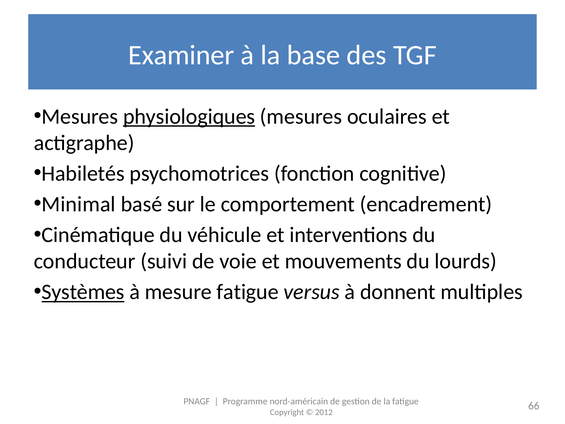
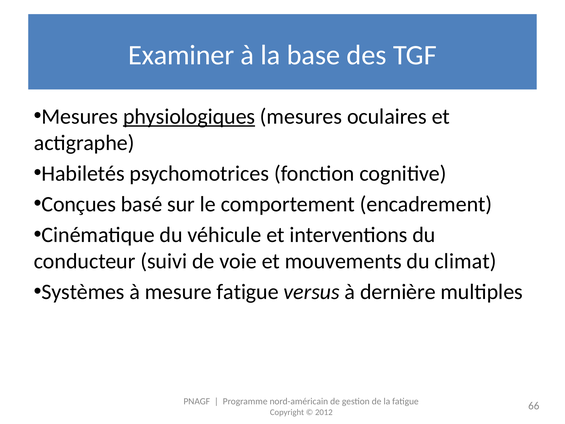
Minimal: Minimal -> Conçues
lourds: lourds -> climat
Systèmes underline: present -> none
donnent: donnent -> dernière
